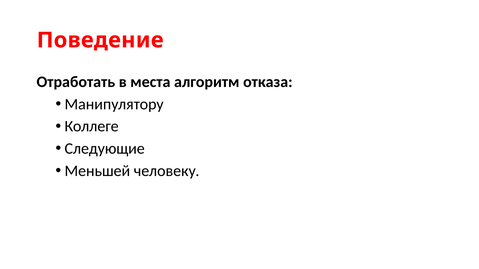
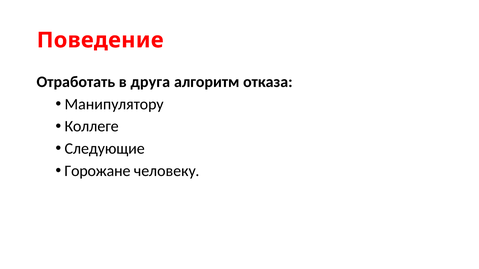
места: места -> друга
Меньшей: Меньшей -> Горожане
